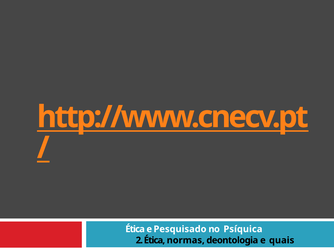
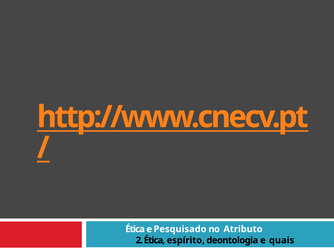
Psíquica: Psíquica -> Atributo
normas: normas -> espírito
